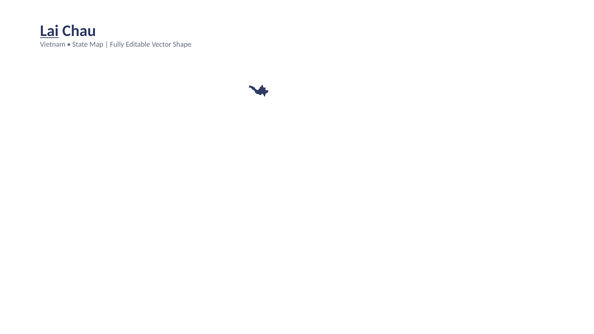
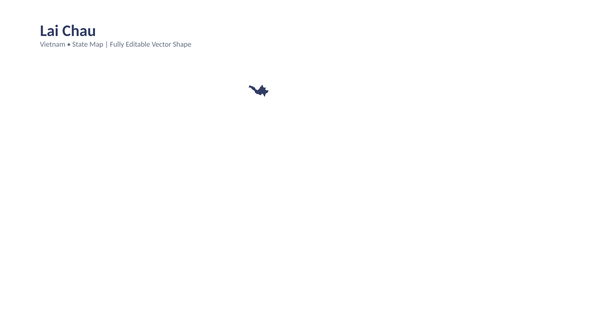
Lai underline: present -> none
